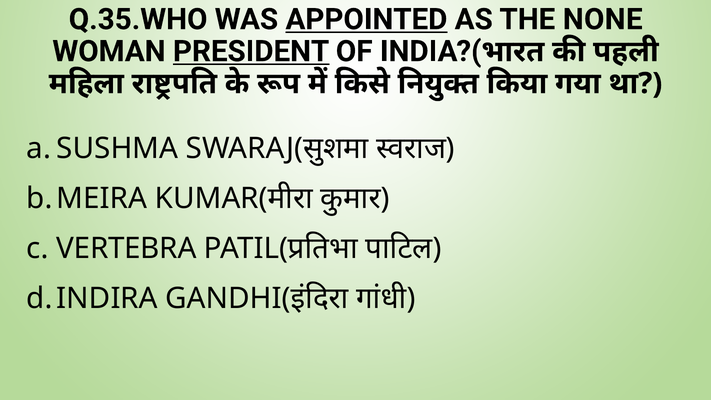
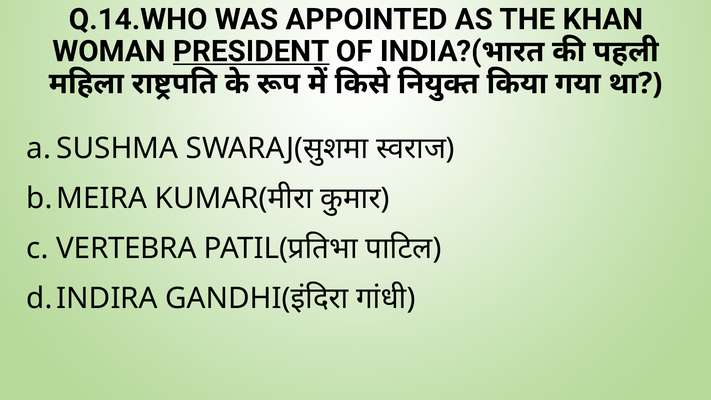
Q.35.WHO: Q.35.WHO -> Q.14.WHO
APPOINTED underline: present -> none
NONE: NONE -> KHAN
